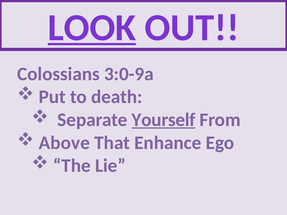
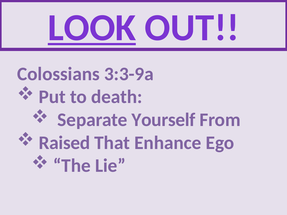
3:0-9a: 3:0-9a -> 3:3-9a
Yourself underline: present -> none
Above: Above -> Raised
